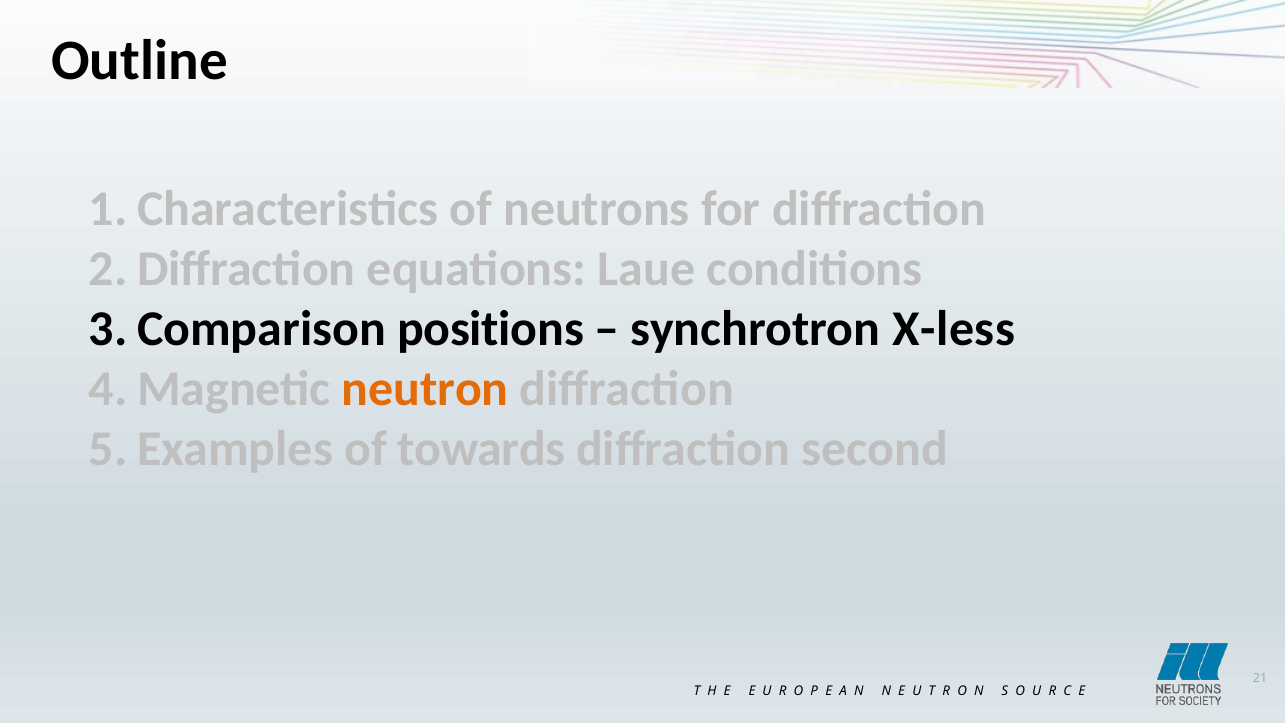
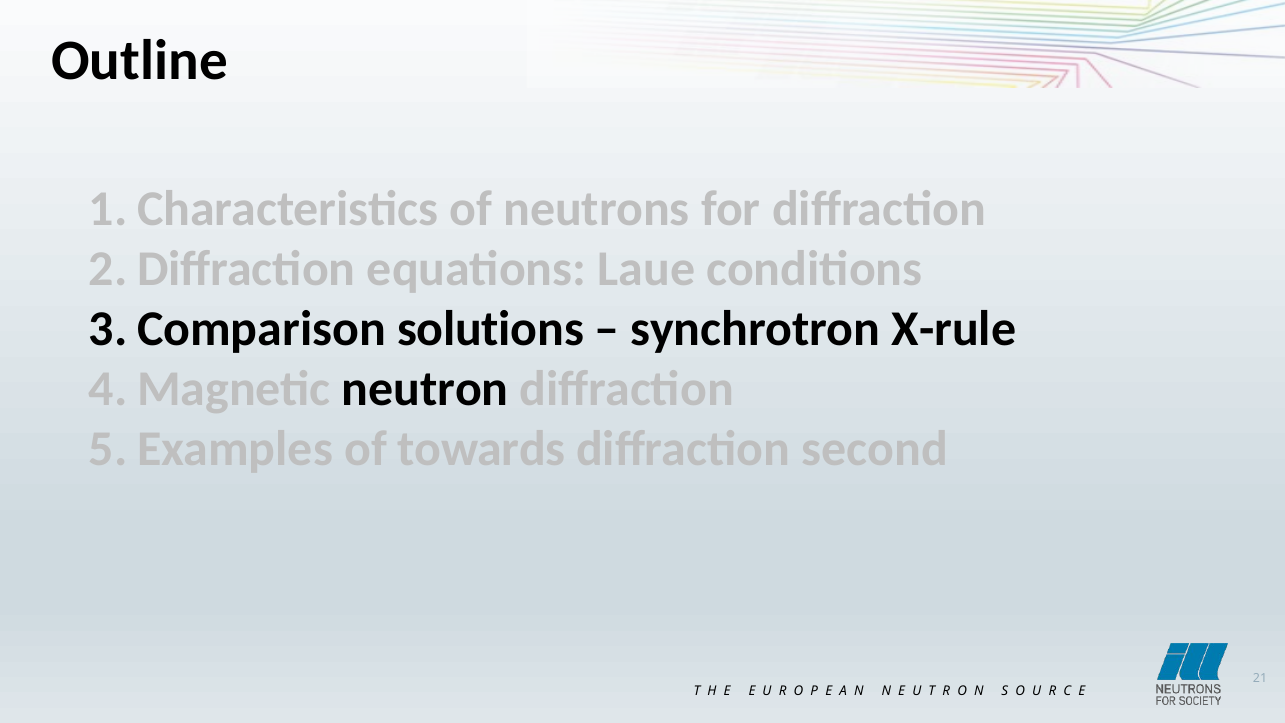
positions: positions -> solutions
X-less: X-less -> X-rule
neutron colour: orange -> black
